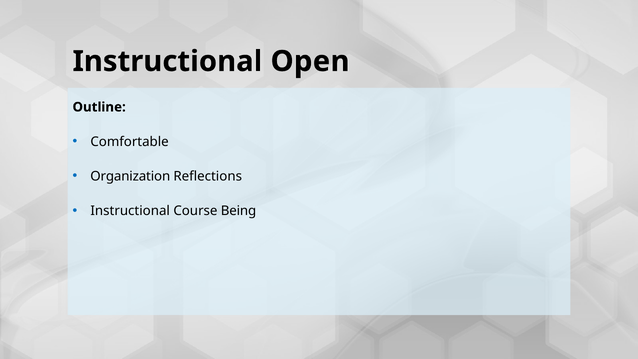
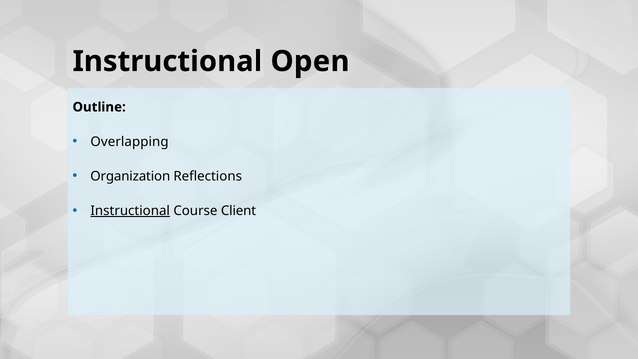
Comfortable: Comfortable -> Overlapping
Instructional at (130, 211) underline: none -> present
Being: Being -> Client
